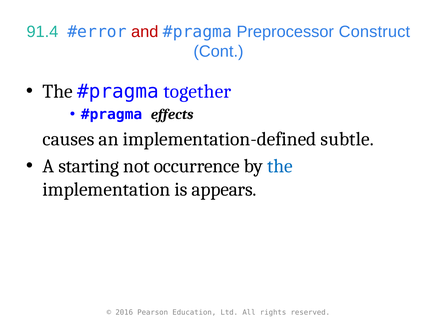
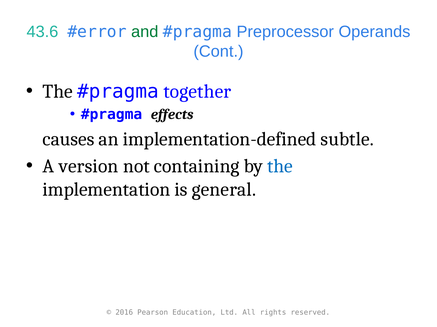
91.4: 91.4 -> 43.6
and colour: red -> green
Construct: Construct -> Operands
starting: starting -> version
occurrence: occurrence -> containing
appears: appears -> general
